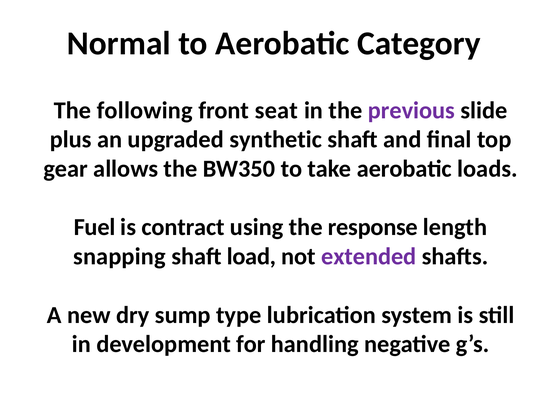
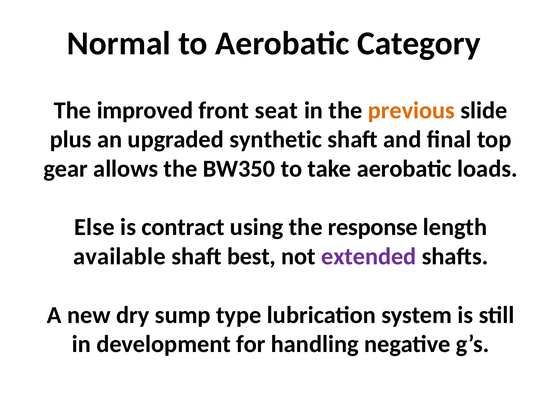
following: following -> improved
previous colour: purple -> orange
Fuel: Fuel -> Else
snapping: snapping -> available
load: load -> best
